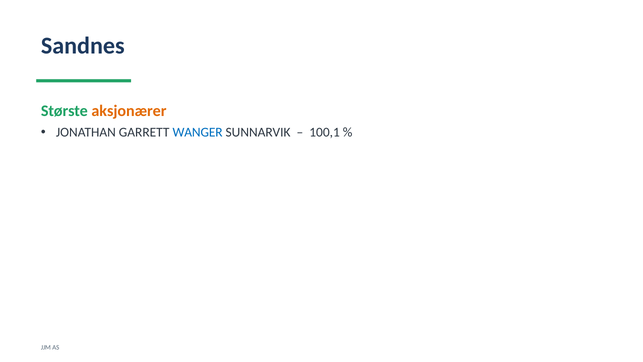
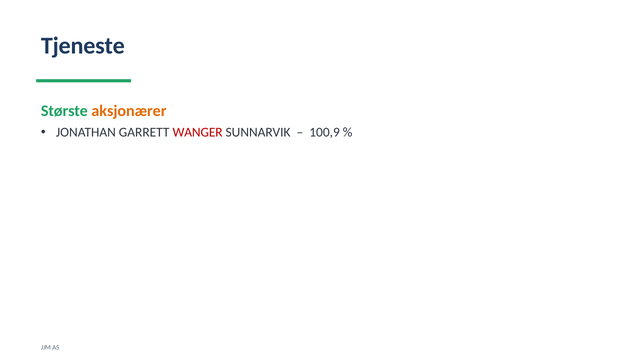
Sandnes: Sandnes -> Tjeneste
WANGER colour: blue -> red
100,1: 100,1 -> 100,9
